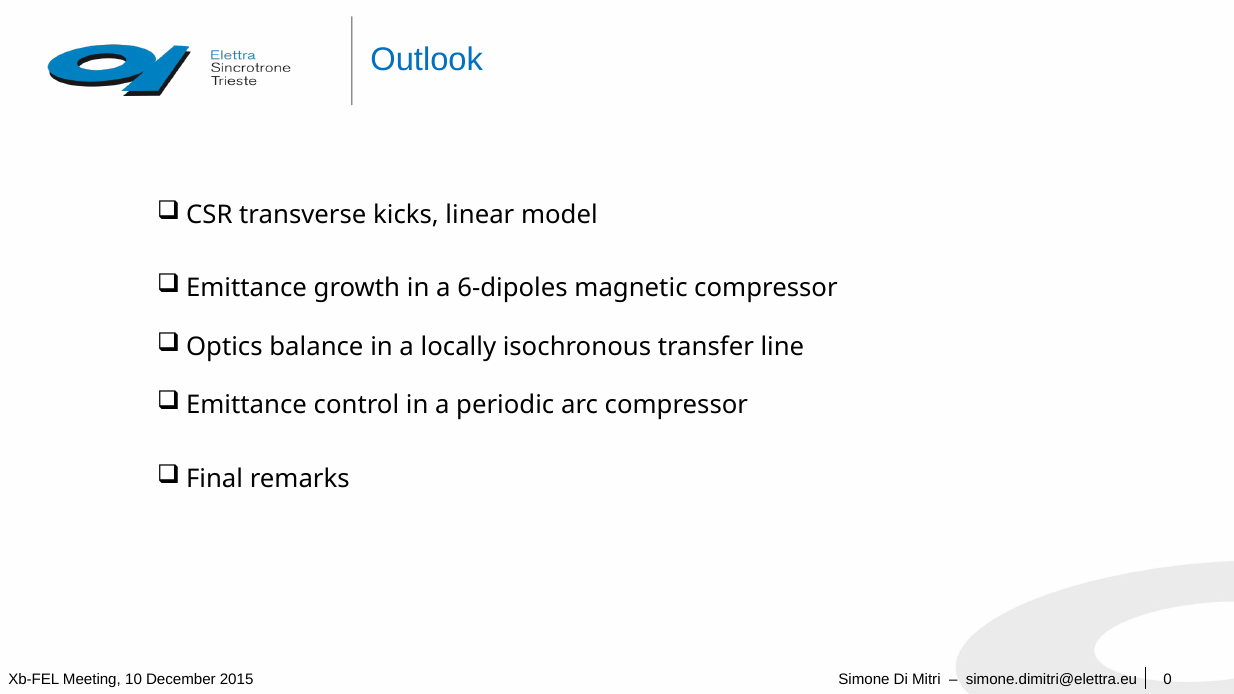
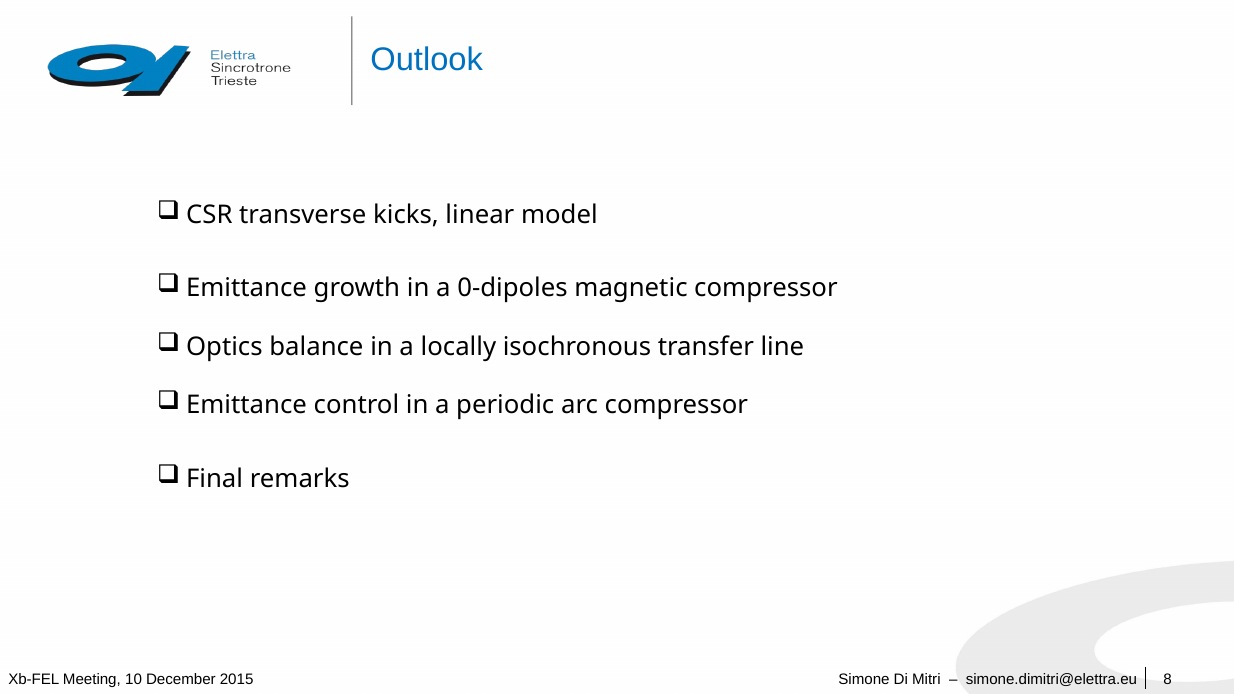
6-dipoles: 6-dipoles -> 0-dipoles
0: 0 -> 8
